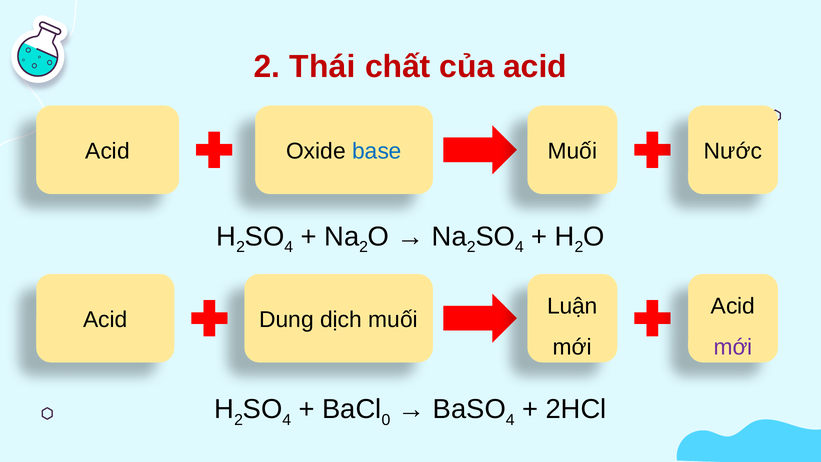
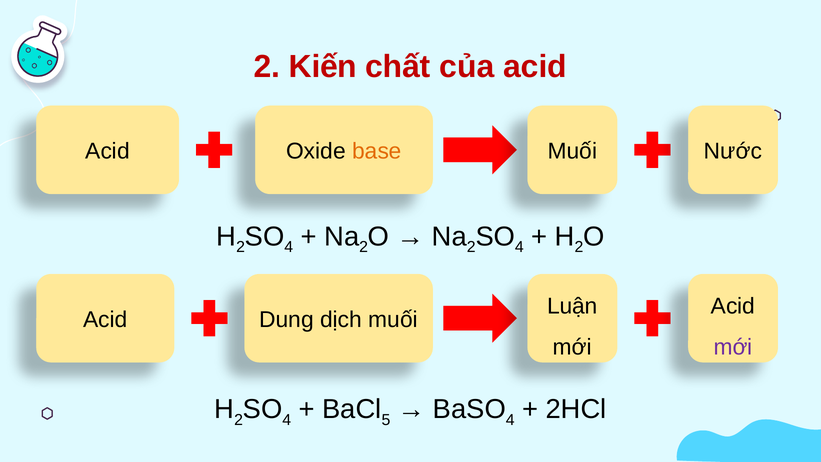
Thái: Thái -> Kiến
base colour: blue -> orange
0: 0 -> 5
